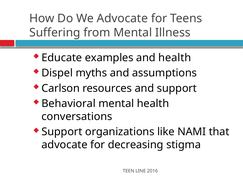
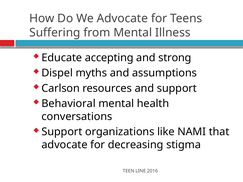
examples: examples -> accepting
and health: health -> strong
